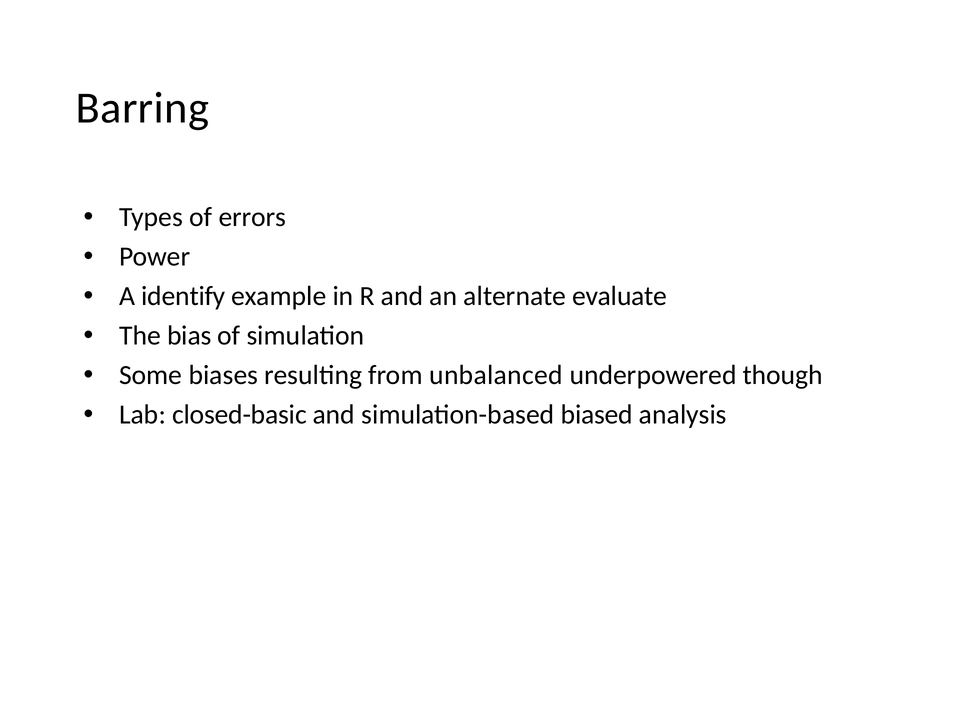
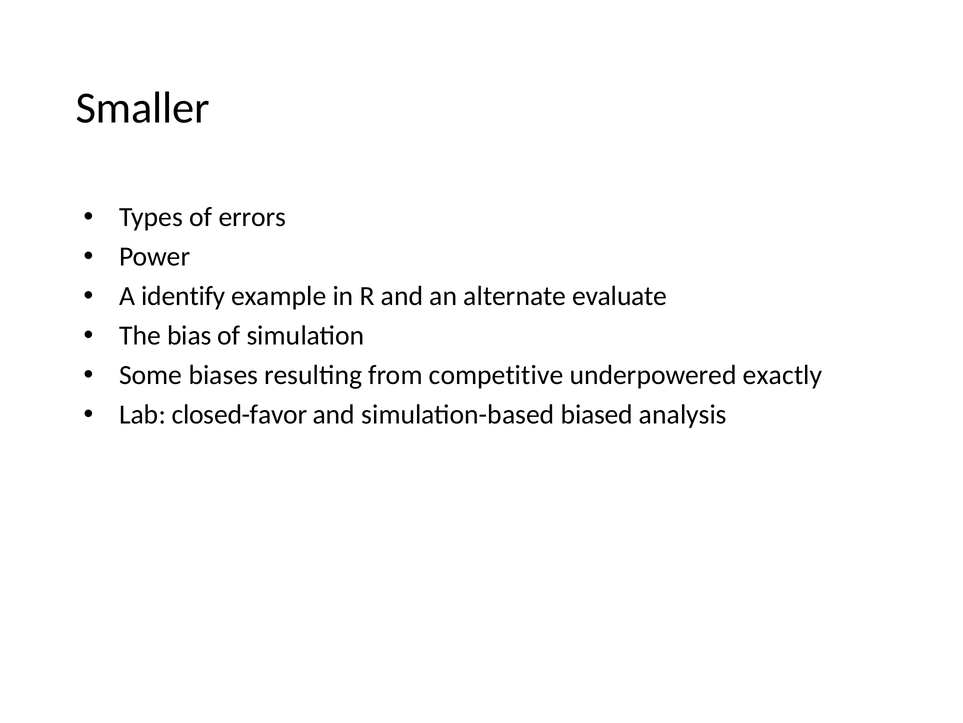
Barring: Barring -> Smaller
unbalanced: unbalanced -> competitive
though: though -> exactly
closed-basic: closed-basic -> closed-favor
